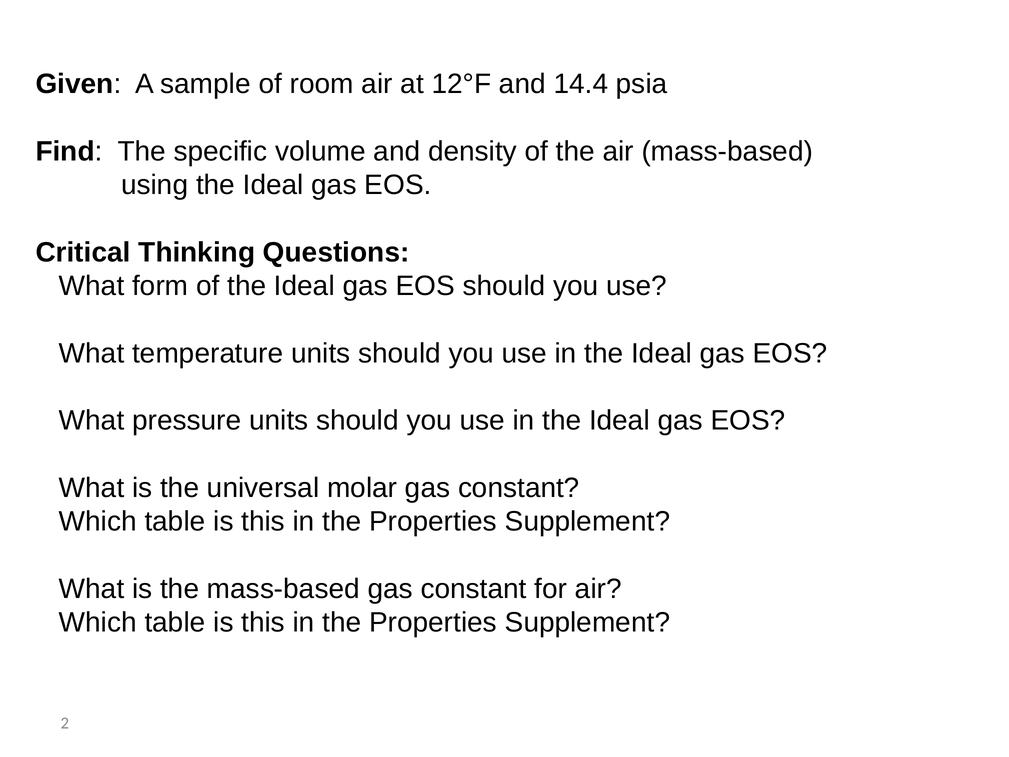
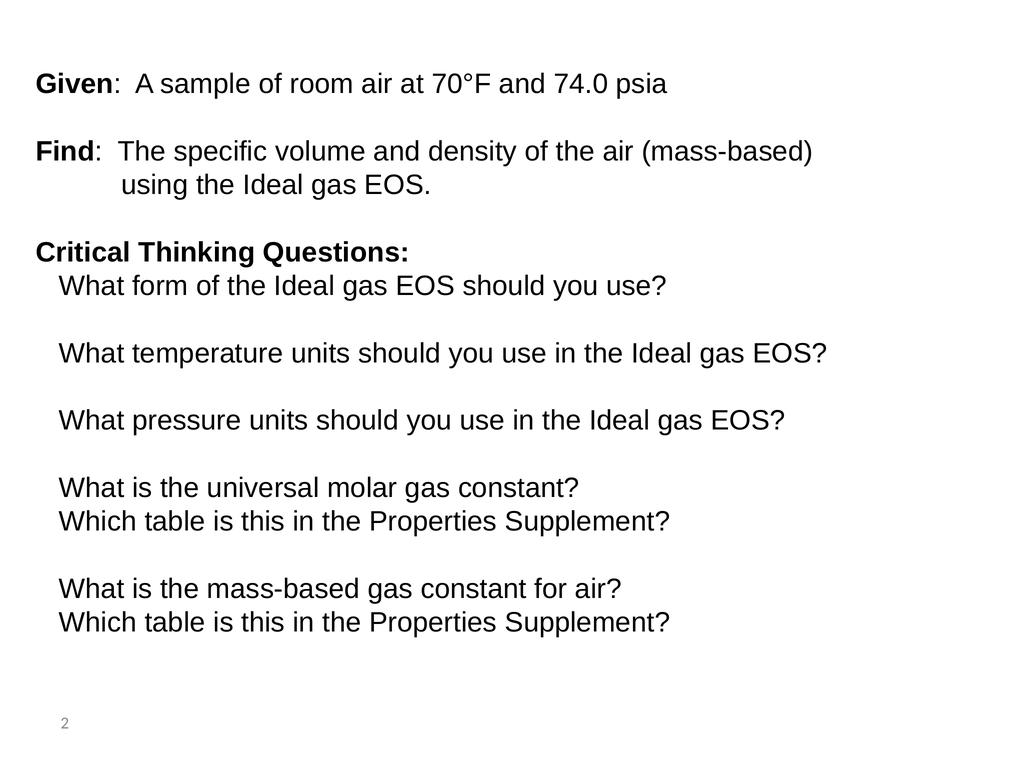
12°F: 12°F -> 70°F
14.4: 14.4 -> 74.0
